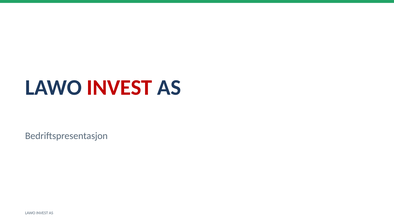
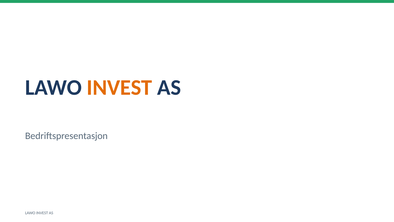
INVEST at (119, 87) colour: red -> orange
